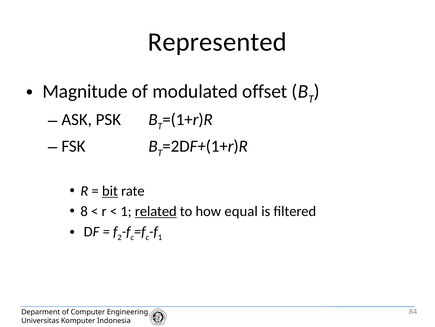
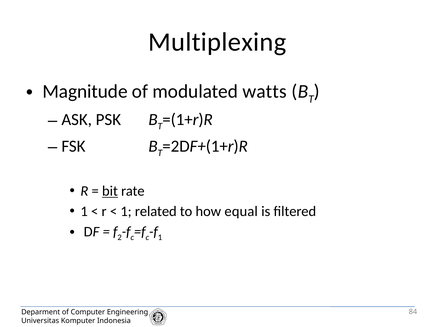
Represented: Represented -> Multiplexing
offset: offset -> watts
8 at (84, 211): 8 -> 1
related underline: present -> none
